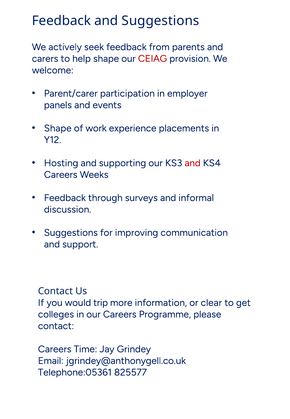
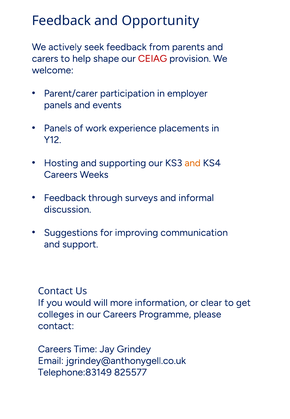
and Suggestions: Suggestions -> Opportunity
Shape at (58, 128): Shape -> Panels
and at (193, 163) colour: red -> orange
trip: trip -> will
Telephone:05361: Telephone:05361 -> Telephone:83149
